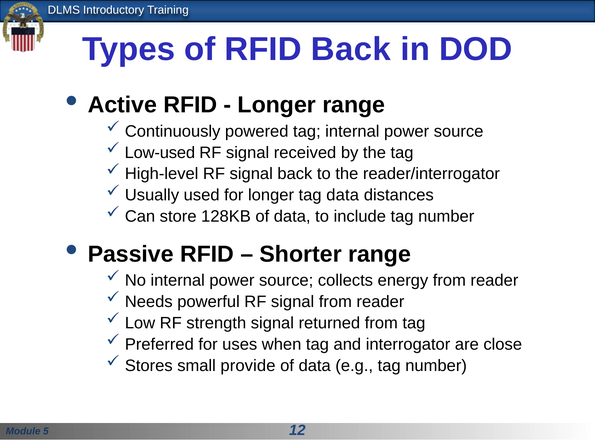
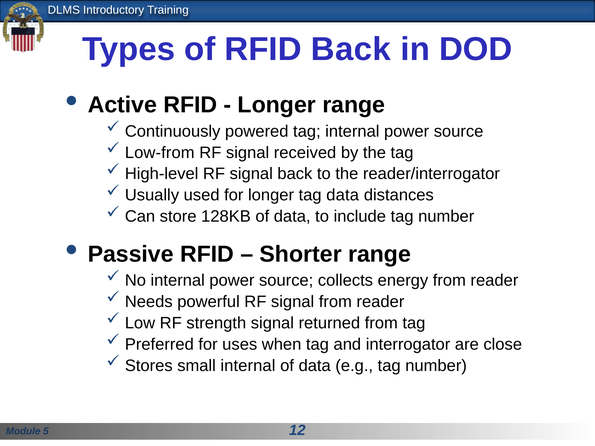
Low-used: Low-used -> Low-from
small provide: provide -> internal
